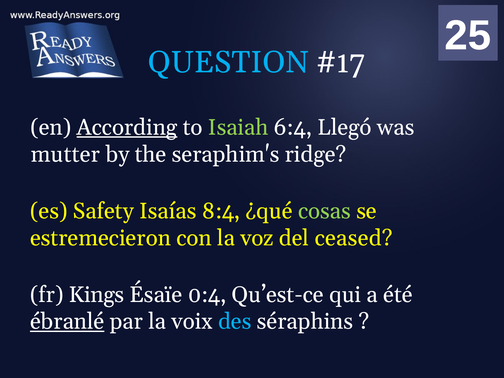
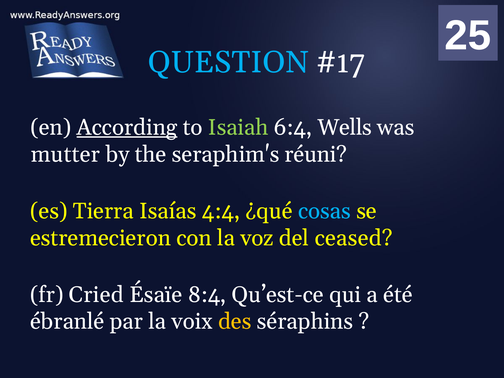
Llegó: Llegó -> Wells
ridge: ridge -> réuni
Safety: Safety -> Tierra
8:4: 8:4 -> 4:4
cosas colour: light green -> light blue
Kings: Kings -> Cried
0:4: 0:4 -> 8:4
ébranlé underline: present -> none
des colour: light blue -> yellow
